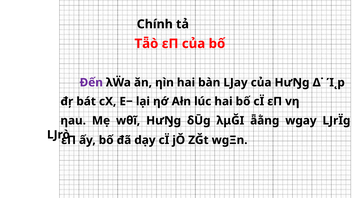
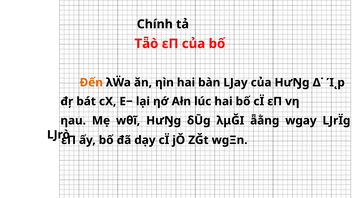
Đến colour: purple -> orange
